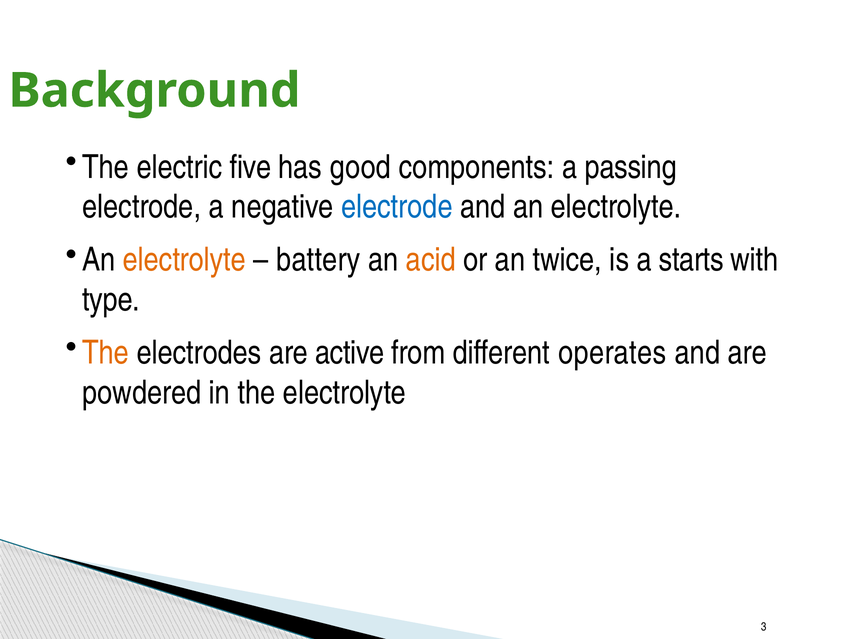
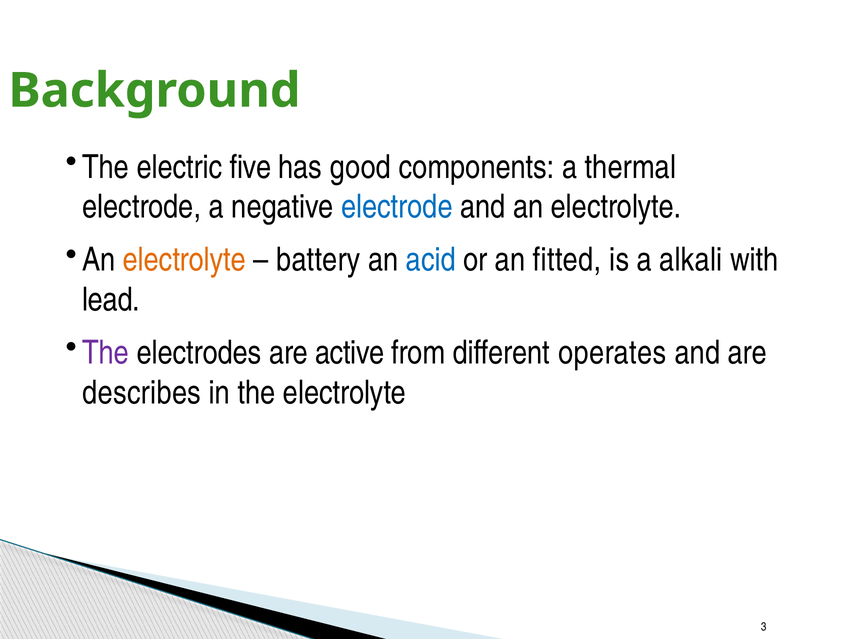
passing: passing -> thermal
acid colour: orange -> blue
twice: twice -> fitted
starts: starts -> alkali
type: type -> lead
The at (106, 353) colour: orange -> purple
powdered: powdered -> describes
